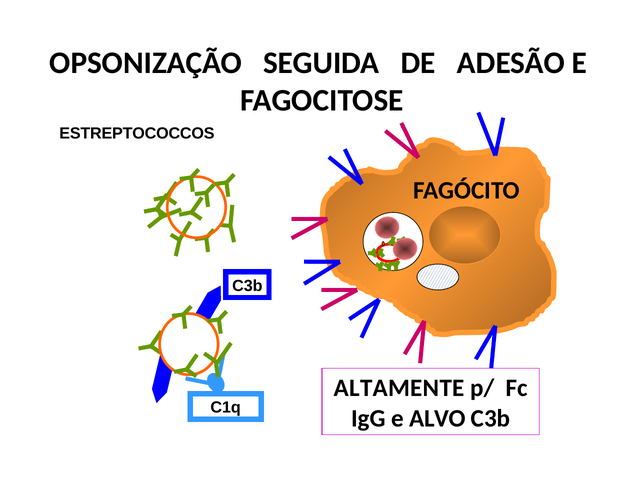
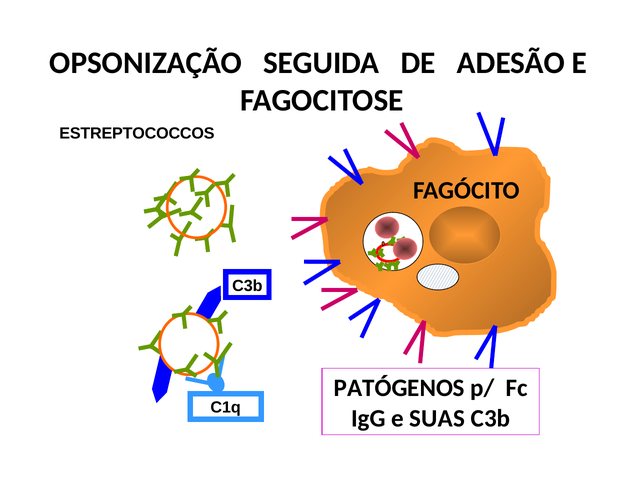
ALTAMENTE: ALTAMENTE -> PATÓGENOS
ALVO: ALVO -> SUAS
